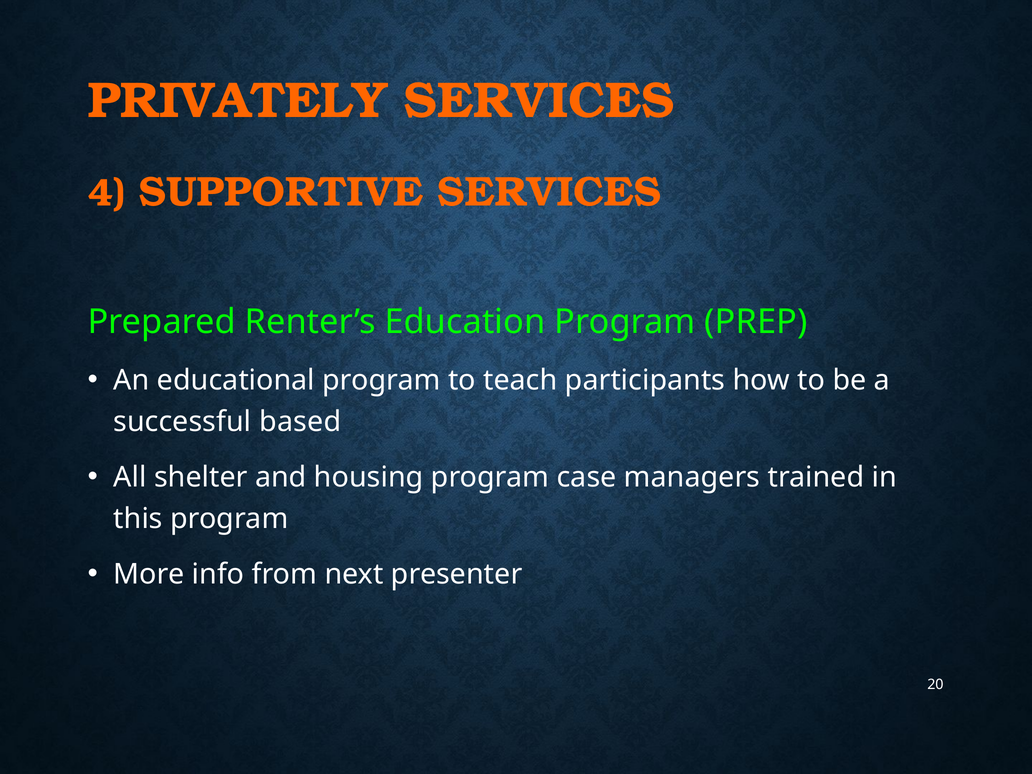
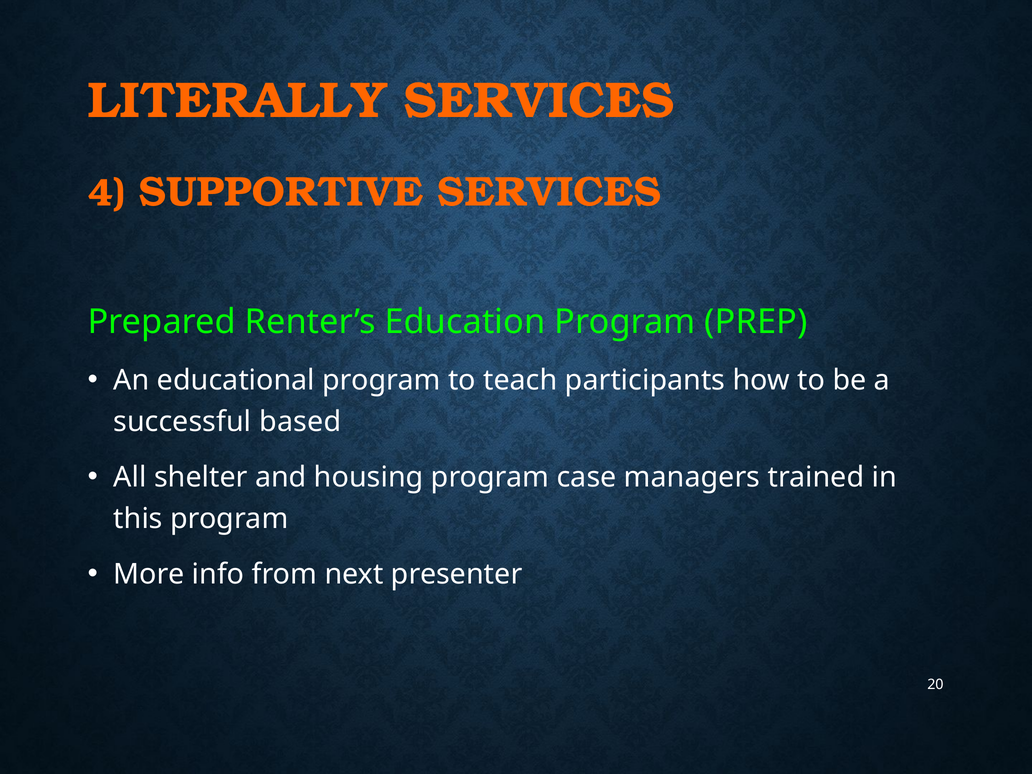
PRIVATELY: PRIVATELY -> LITERALLY
